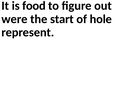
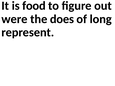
start: start -> does
hole: hole -> long
